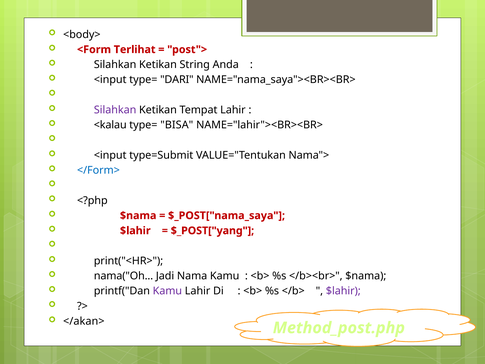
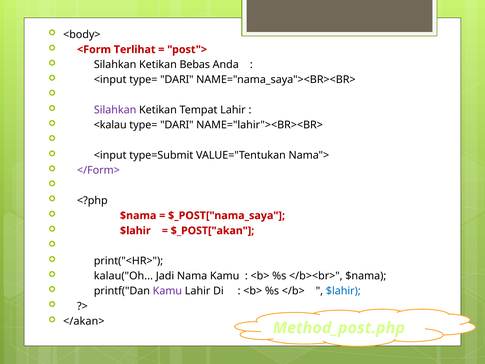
String: String -> Bebas
BISA at (177, 125): BISA -> DARI
</Form> colour: blue -> purple
$_POST["yang: $_POST["yang -> $_POST["akan
nama("Oh: nama("Oh -> kalau("Oh
$lahir at (343, 291) colour: purple -> blue
